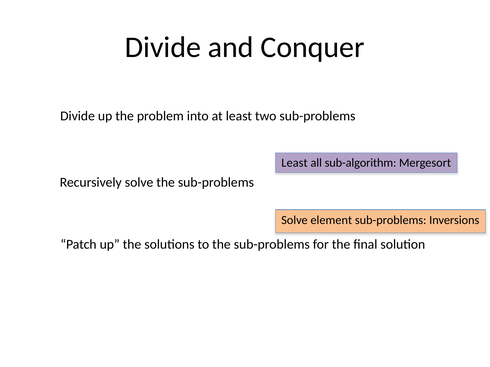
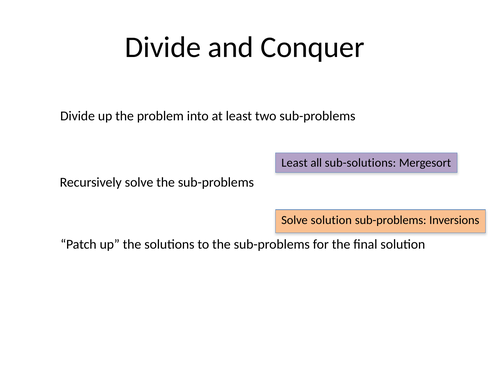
sub-algorithm: sub-algorithm -> sub-solutions
Solve element: element -> solution
